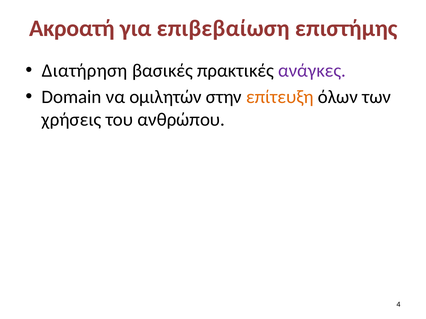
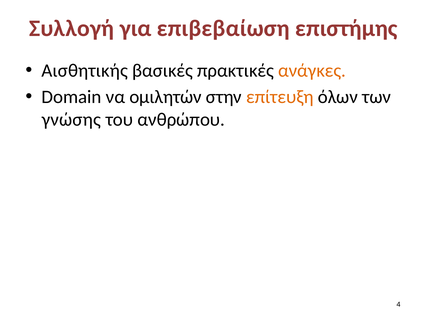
Ακροατή: Ακροατή -> Συλλογή
Διατήρηση: Διατήρηση -> Αισθητικής
ανάγκες colour: purple -> orange
χρήσεις: χρήσεις -> γνώσης
